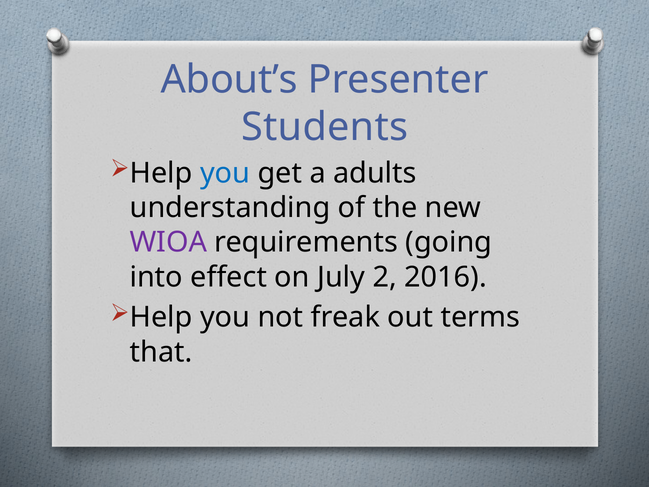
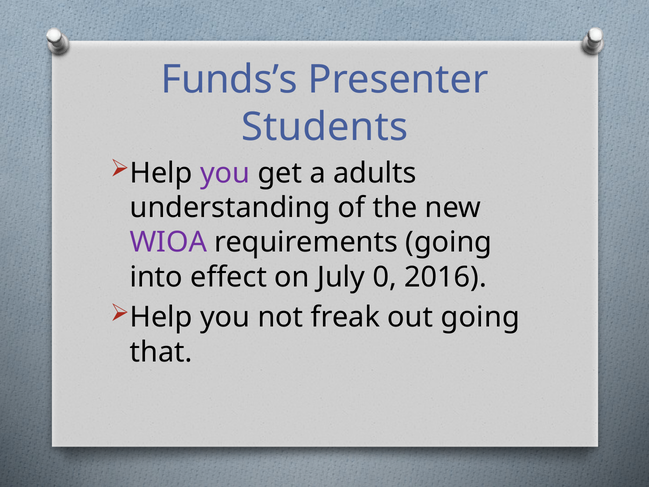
About’s: About’s -> Funds’s
you at (225, 173) colour: blue -> purple
2: 2 -> 0
out terms: terms -> going
